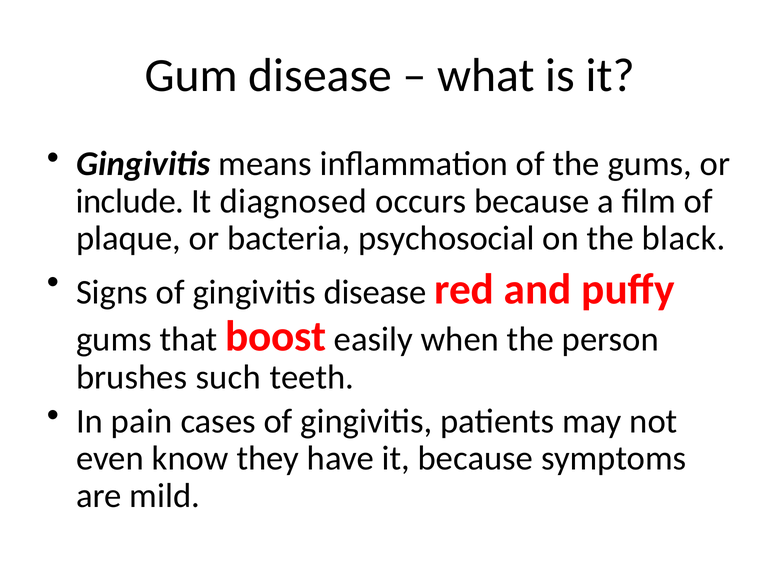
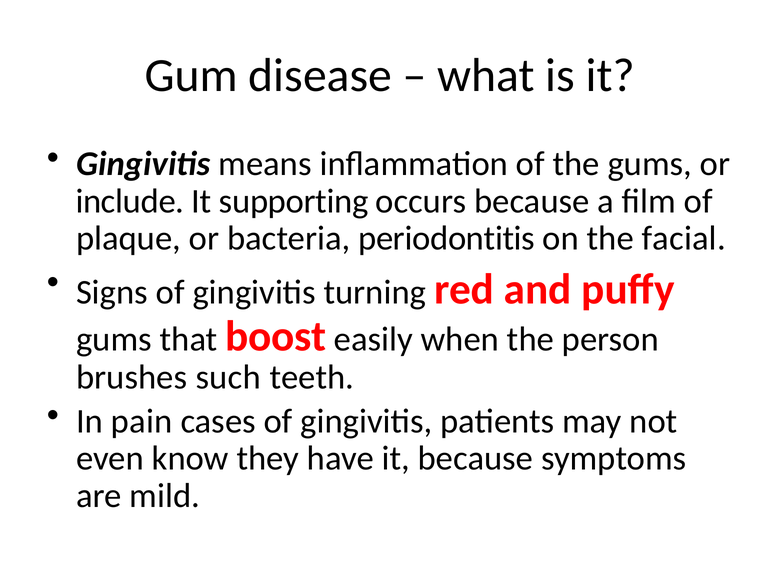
diagnosed: diagnosed -> supporting
psychosocial: psychosocial -> periodontitis
black: black -> facial
gingivitis disease: disease -> turning
